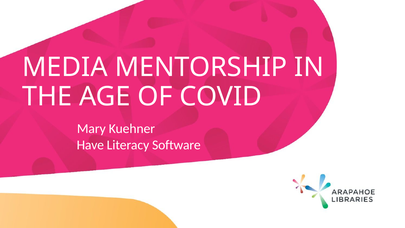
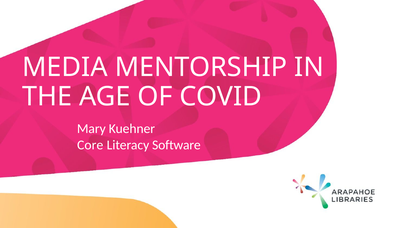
Have: Have -> Core
